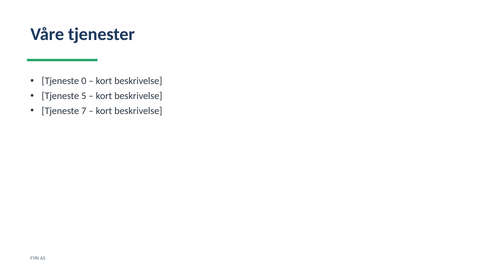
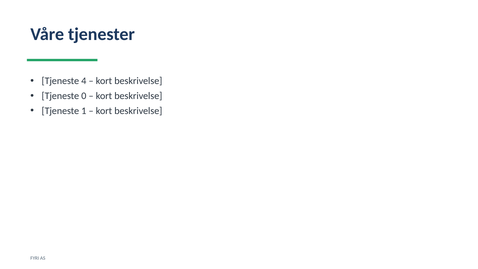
0: 0 -> 4
5: 5 -> 0
7: 7 -> 1
